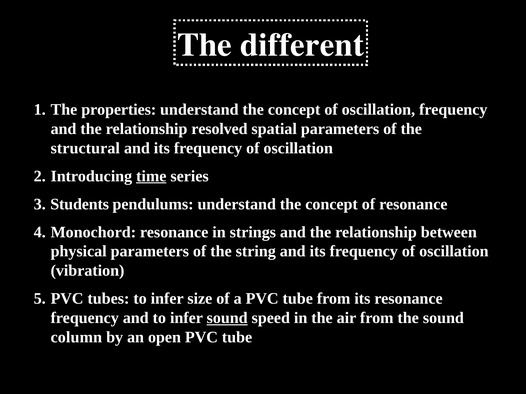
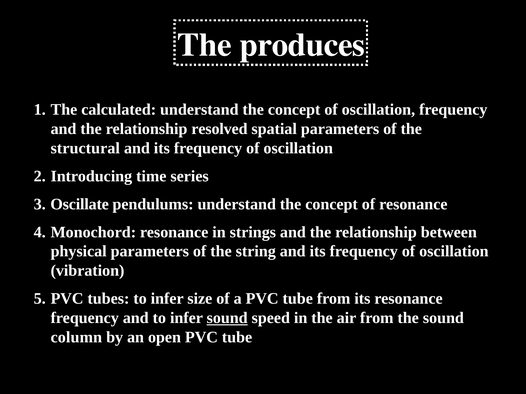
different: different -> produces
properties: properties -> calculated
time underline: present -> none
Students: Students -> Oscillate
